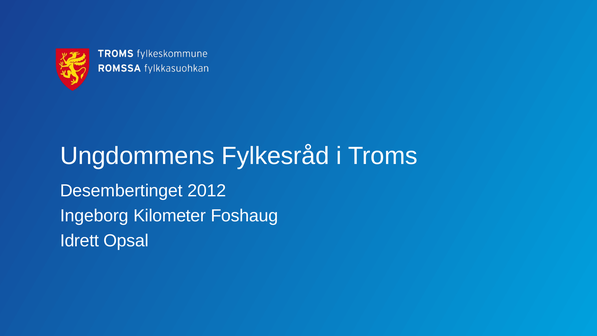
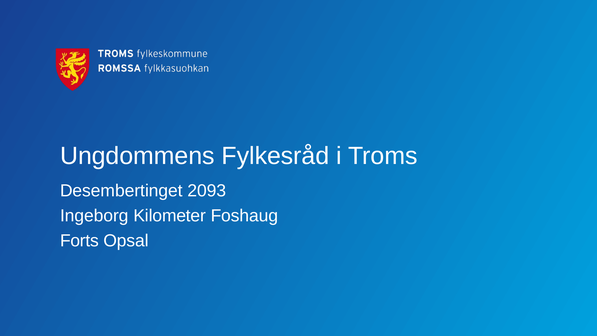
2012: 2012 -> 2093
Idrett: Idrett -> Forts
